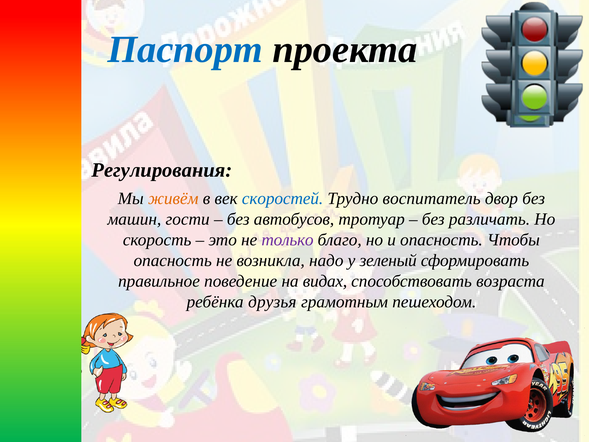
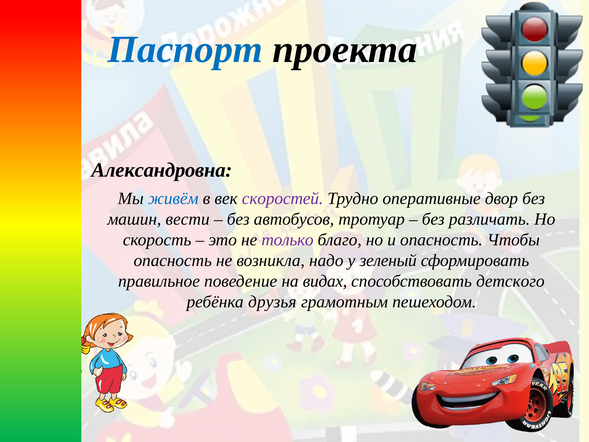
Регулирования: Регулирования -> Александровна
живём colour: orange -> blue
скоростей colour: blue -> purple
воспитатель: воспитатель -> оперативные
гости: гости -> вести
возраста: возраста -> детского
